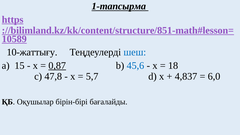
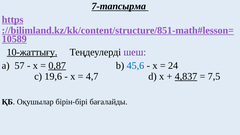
1-тапсырма: 1-тапсырма -> 7-тапсырма
10-жаттығу underline: none -> present
шеш colour: blue -> purple
15: 15 -> 57
18: 18 -> 24
47,8: 47,8 -> 19,6
5,7: 5,7 -> 4,7
4,837 underline: none -> present
6,0: 6,0 -> 7,5
